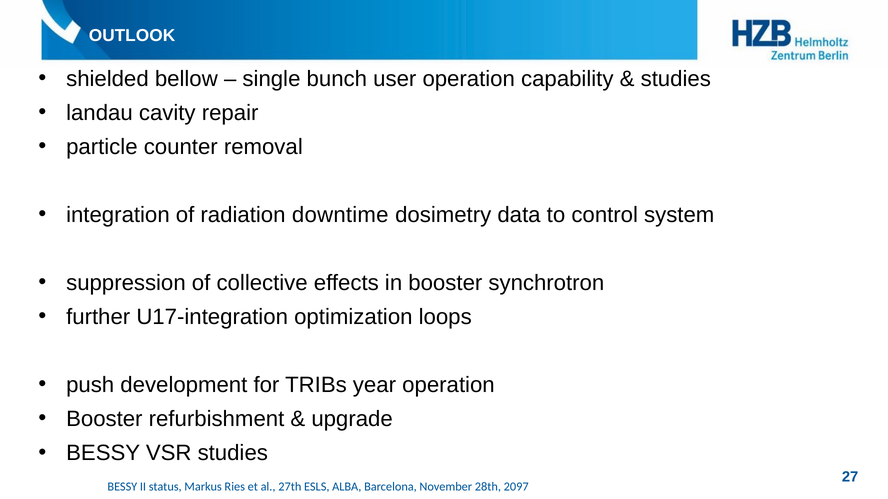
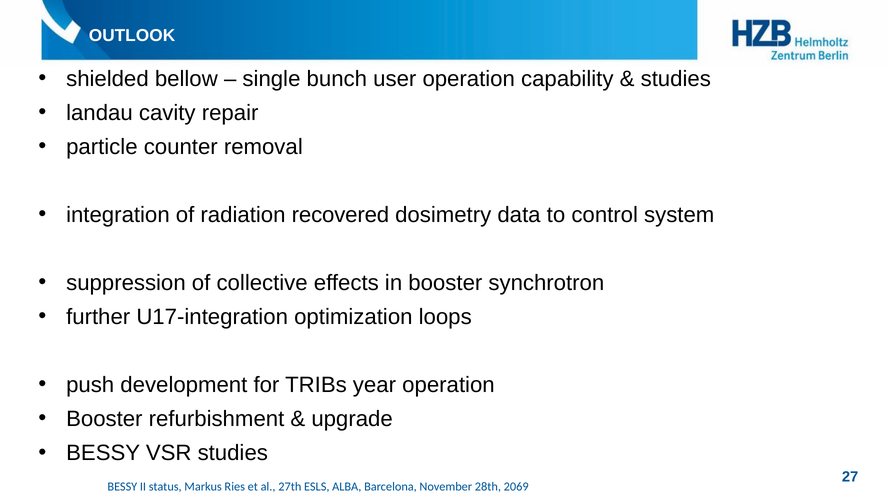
downtime: downtime -> recovered
2097: 2097 -> 2069
